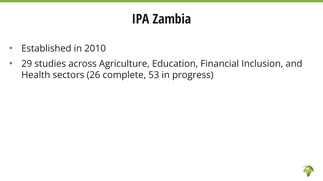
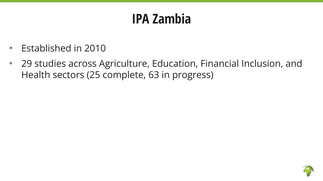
26: 26 -> 25
53: 53 -> 63
